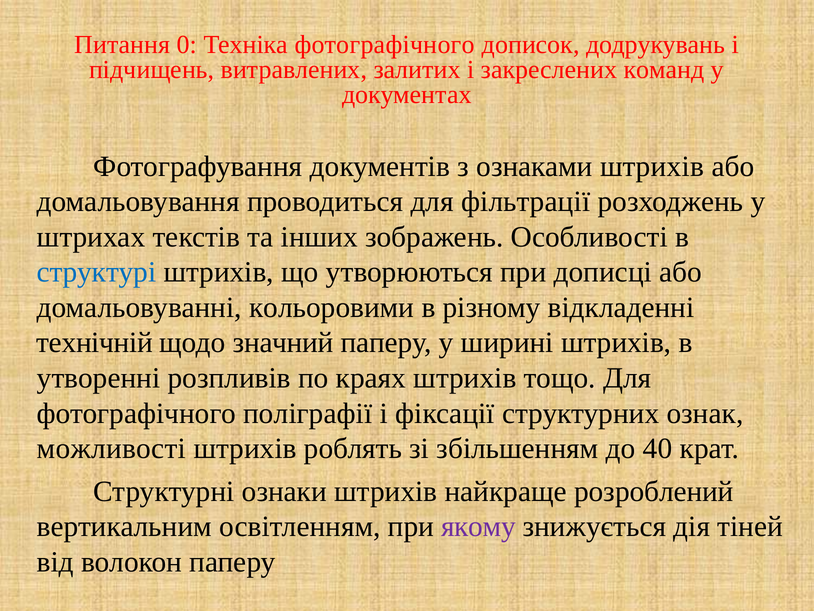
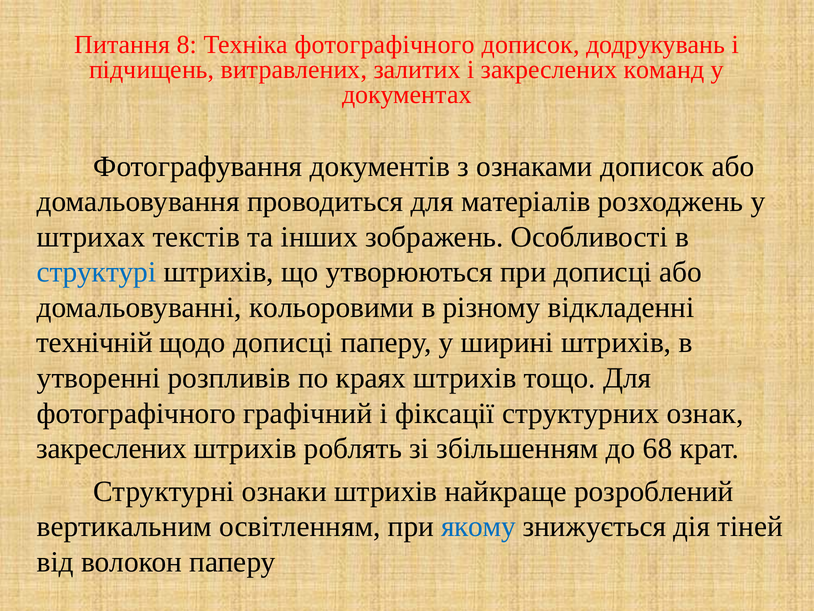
0: 0 -> 8
ознаками штрихів: штрихів -> дописок
фільтрації: фільтрації -> матеріалів
щодо значний: значний -> дописці
поліграфії: поліграфії -> графічний
можливості at (111, 448): можливості -> закреслених
40: 40 -> 68
якому colour: purple -> blue
